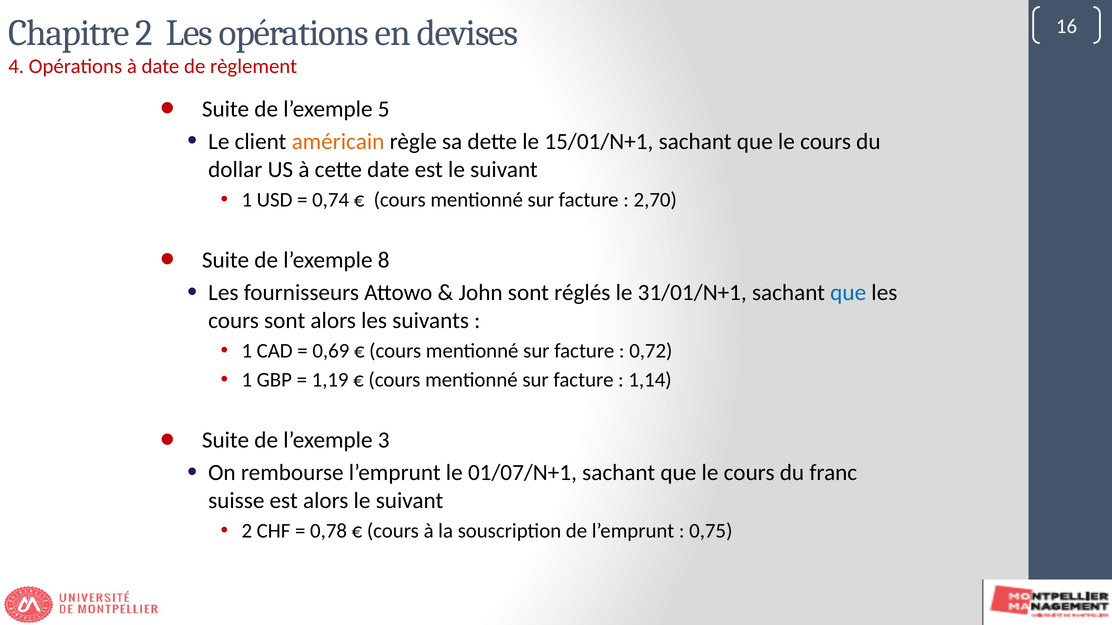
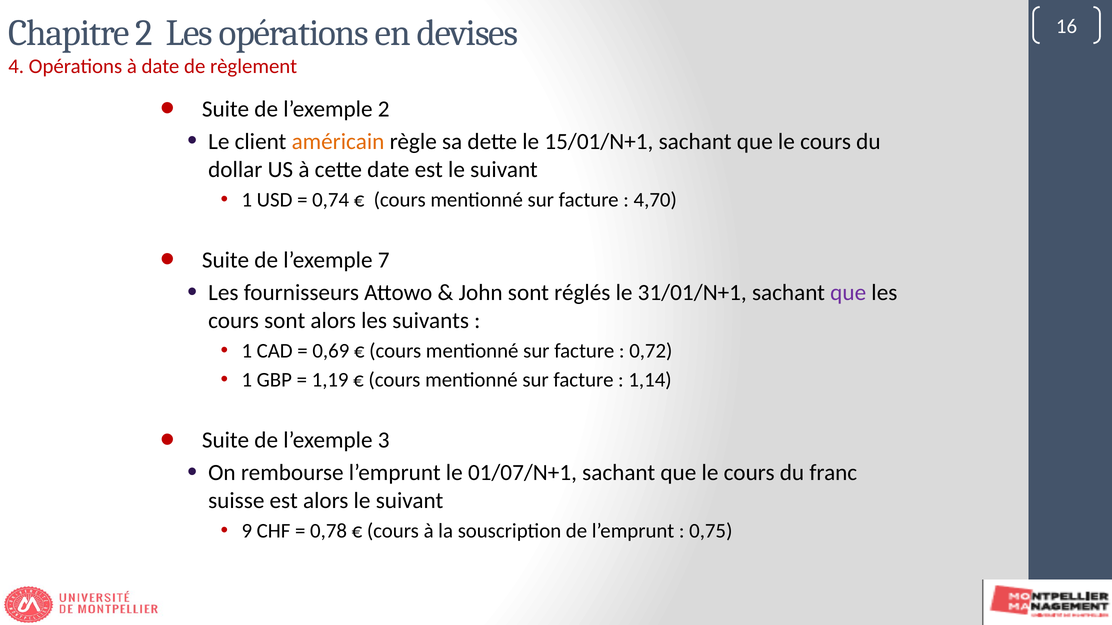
l’exemple 5: 5 -> 2
2,70: 2,70 -> 4,70
8: 8 -> 7
que at (848, 293) colour: blue -> purple
2 at (247, 531): 2 -> 9
